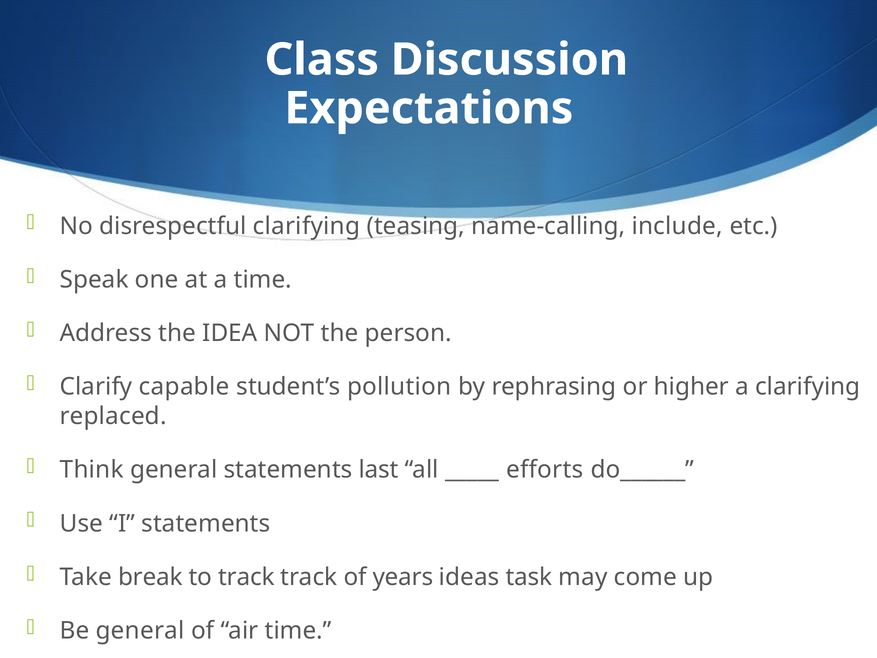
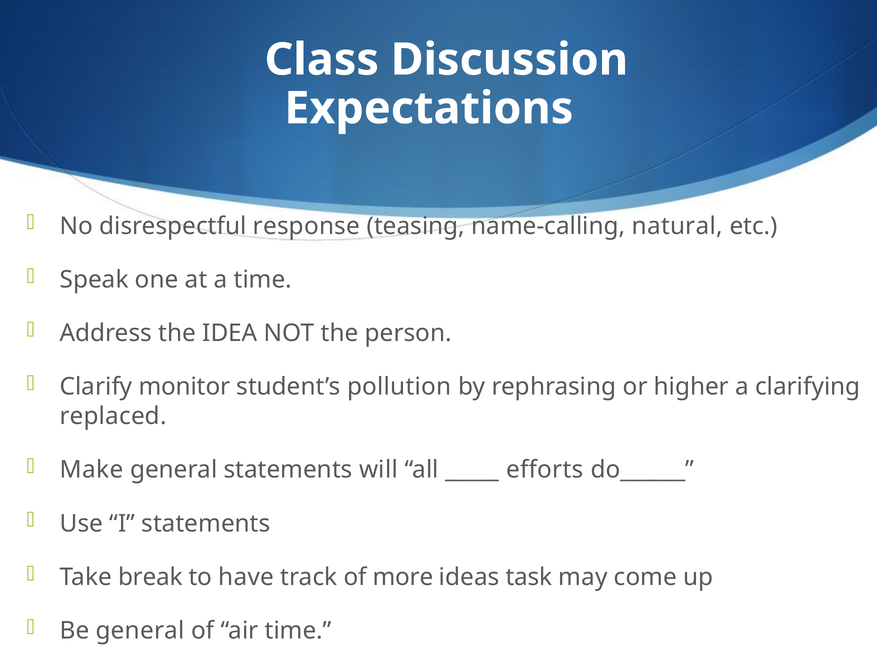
disrespectful clarifying: clarifying -> response
include: include -> natural
capable: capable -> monitor
Think: Think -> Make
last: last -> will
to track: track -> have
years: years -> more
